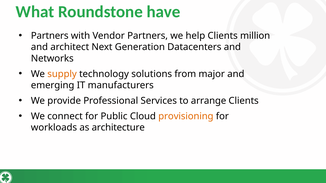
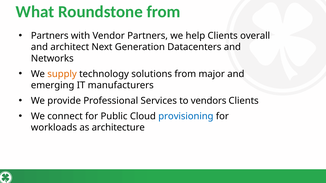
Roundstone have: have -> from
million: million -> overall
arrange: arrange -> vendors
provisioning colour: orange -> blue
